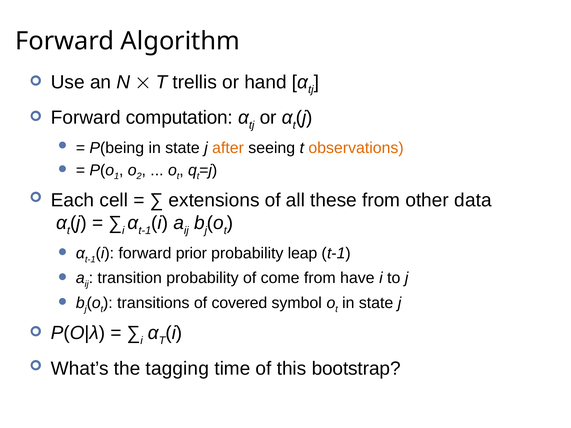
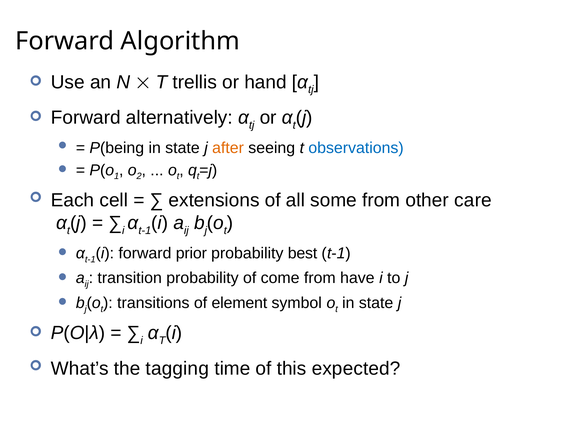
computation: computation -> alternatively
observations colour: orange -> blue
these: these -> some
data: data -> care
leap: leap -> best
covered: covered -> element
bootstrap: bootstrap -> expected
